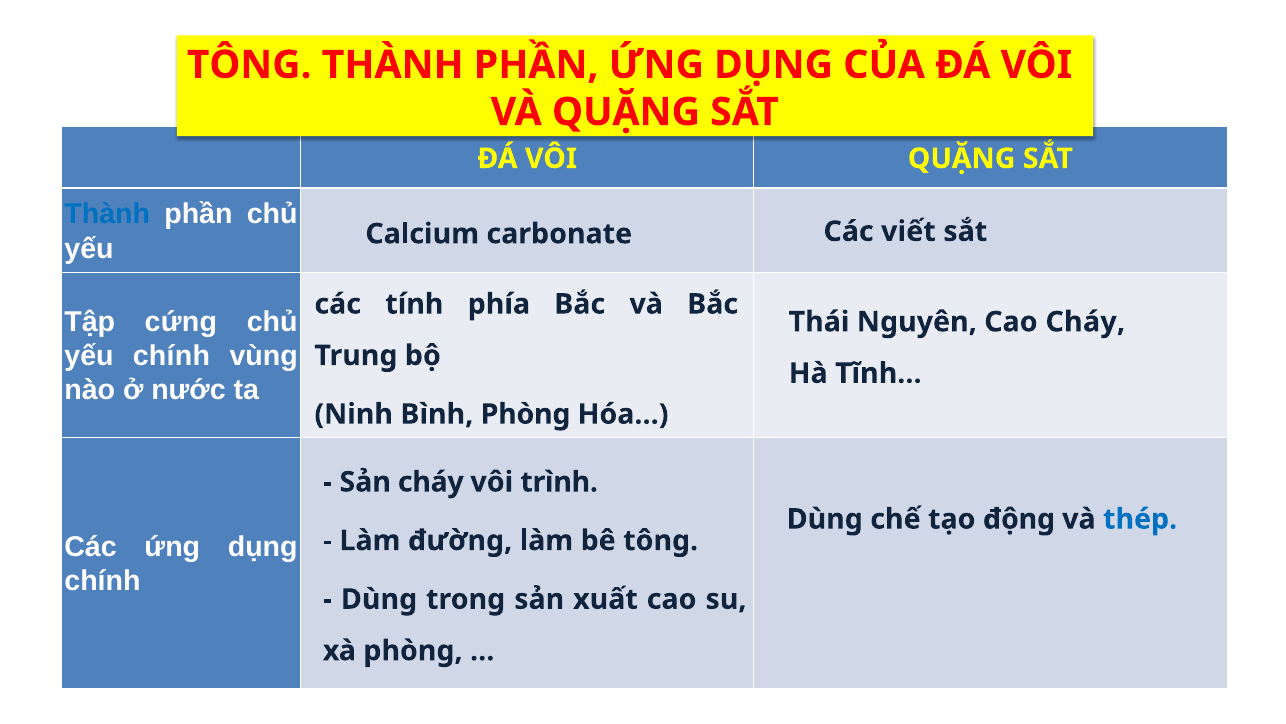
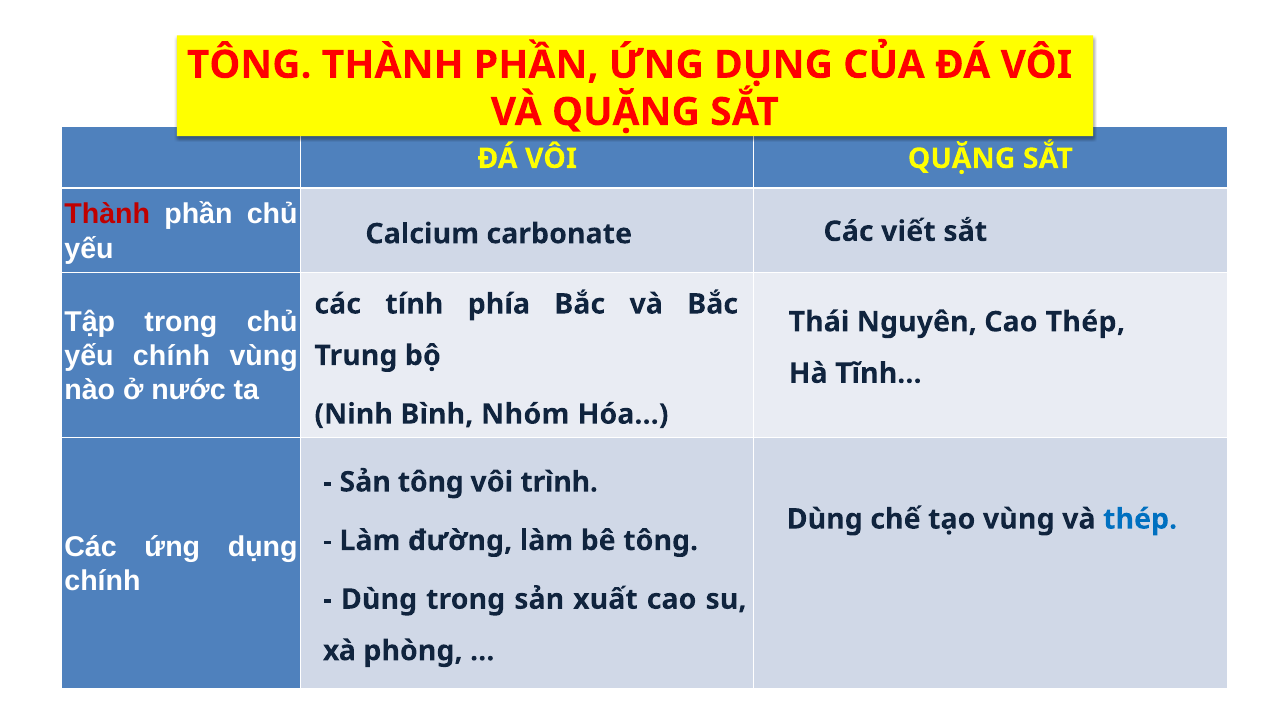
Thành at (107, 214) colour: blue -> red
Tập cứng: cứng -> trong
Cao Cháy: Cháy -> Thép
Bình Phòng: Phòng -> Nhóm
Sản cháy: cháy -> tông
tạo động: động -> vùng
